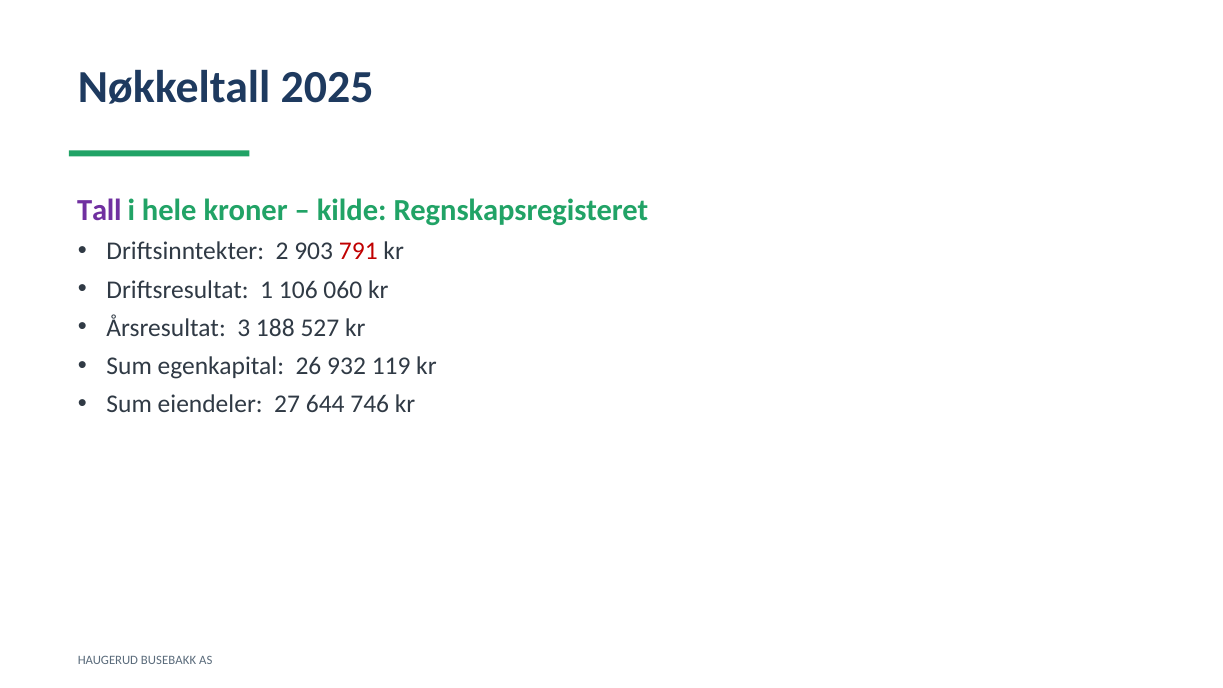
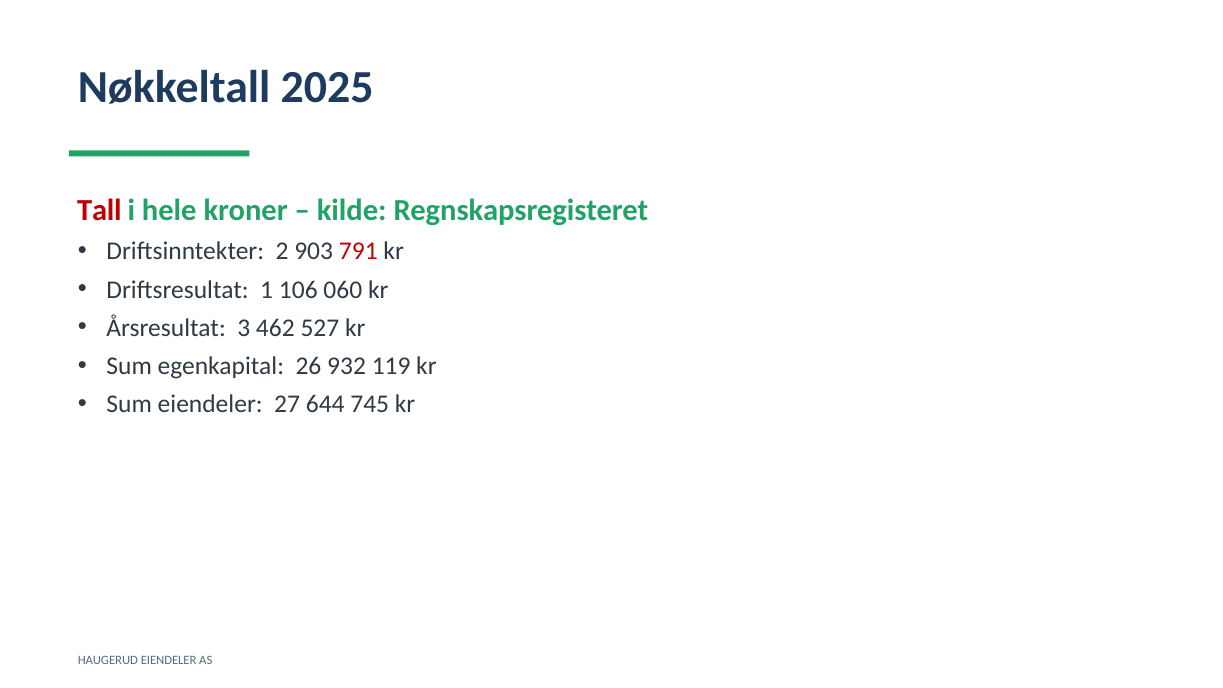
Tall colour: purple -> red
188: 188 -> 462
746: 746 -> 745
HAUGERUD BUSEBAKK: BUSEBAKK -> EIENDELER
